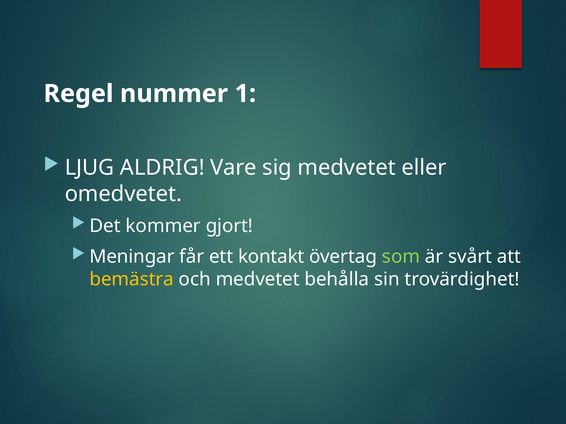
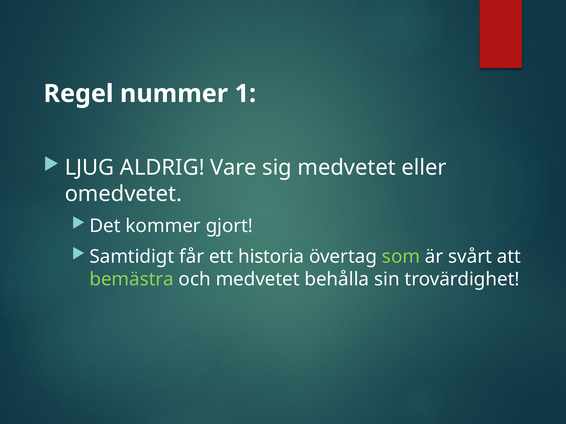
Meningar: Meningar -> Samtidigt
kontakt: kontakt -> historia
bemästra colour: yellow -> light green
